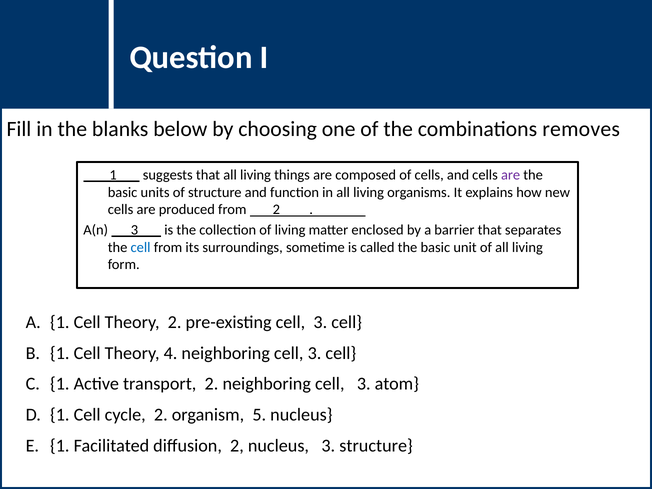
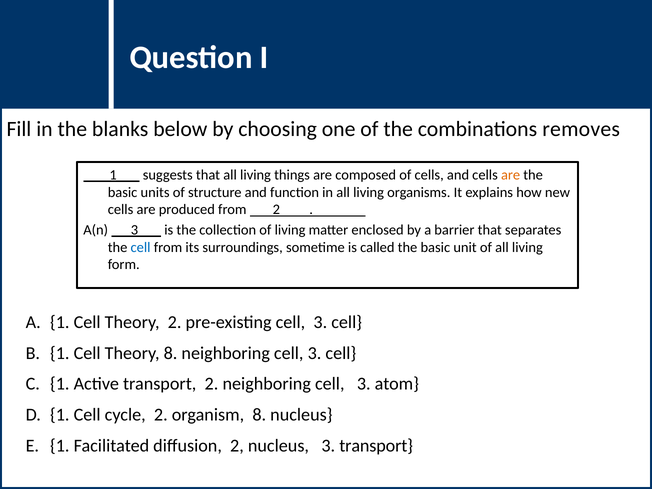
are at (511, 175) colour: purple -> orange
Theory 4: 4 -> 8
organism 5: 5 -> 8
3 structure: structure -> transport
